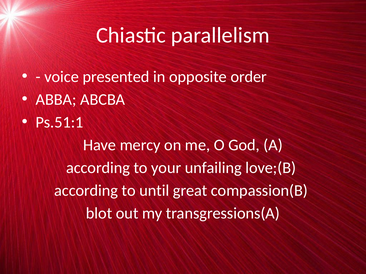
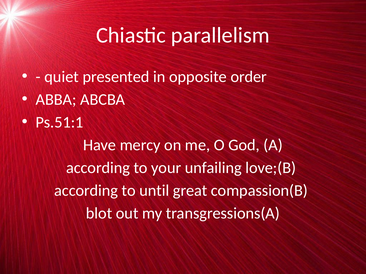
voice: voice -> quiet
